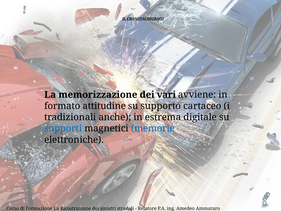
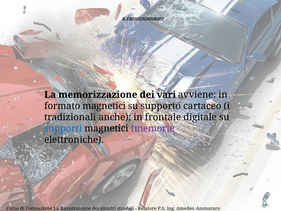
formato attitudine: attitudine -> magnetici
estrema: estrema -> frontale
memorie colour: blue -> purple
